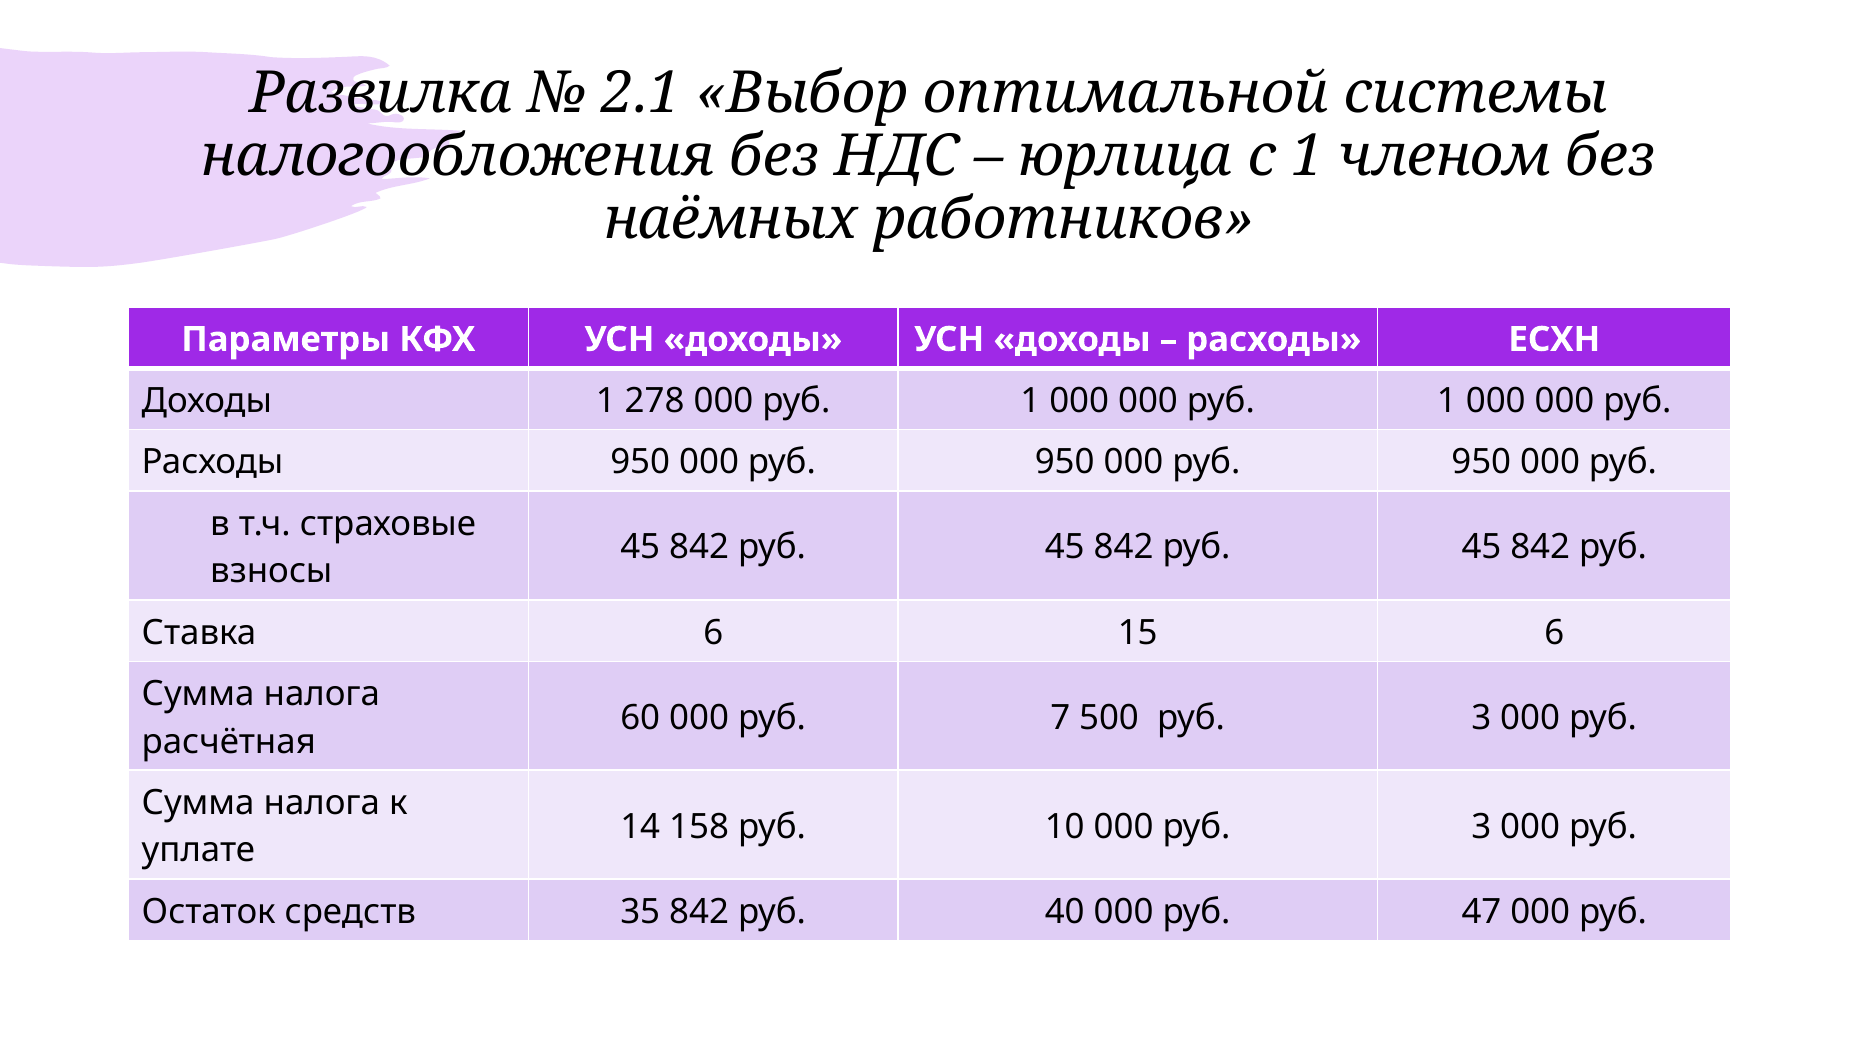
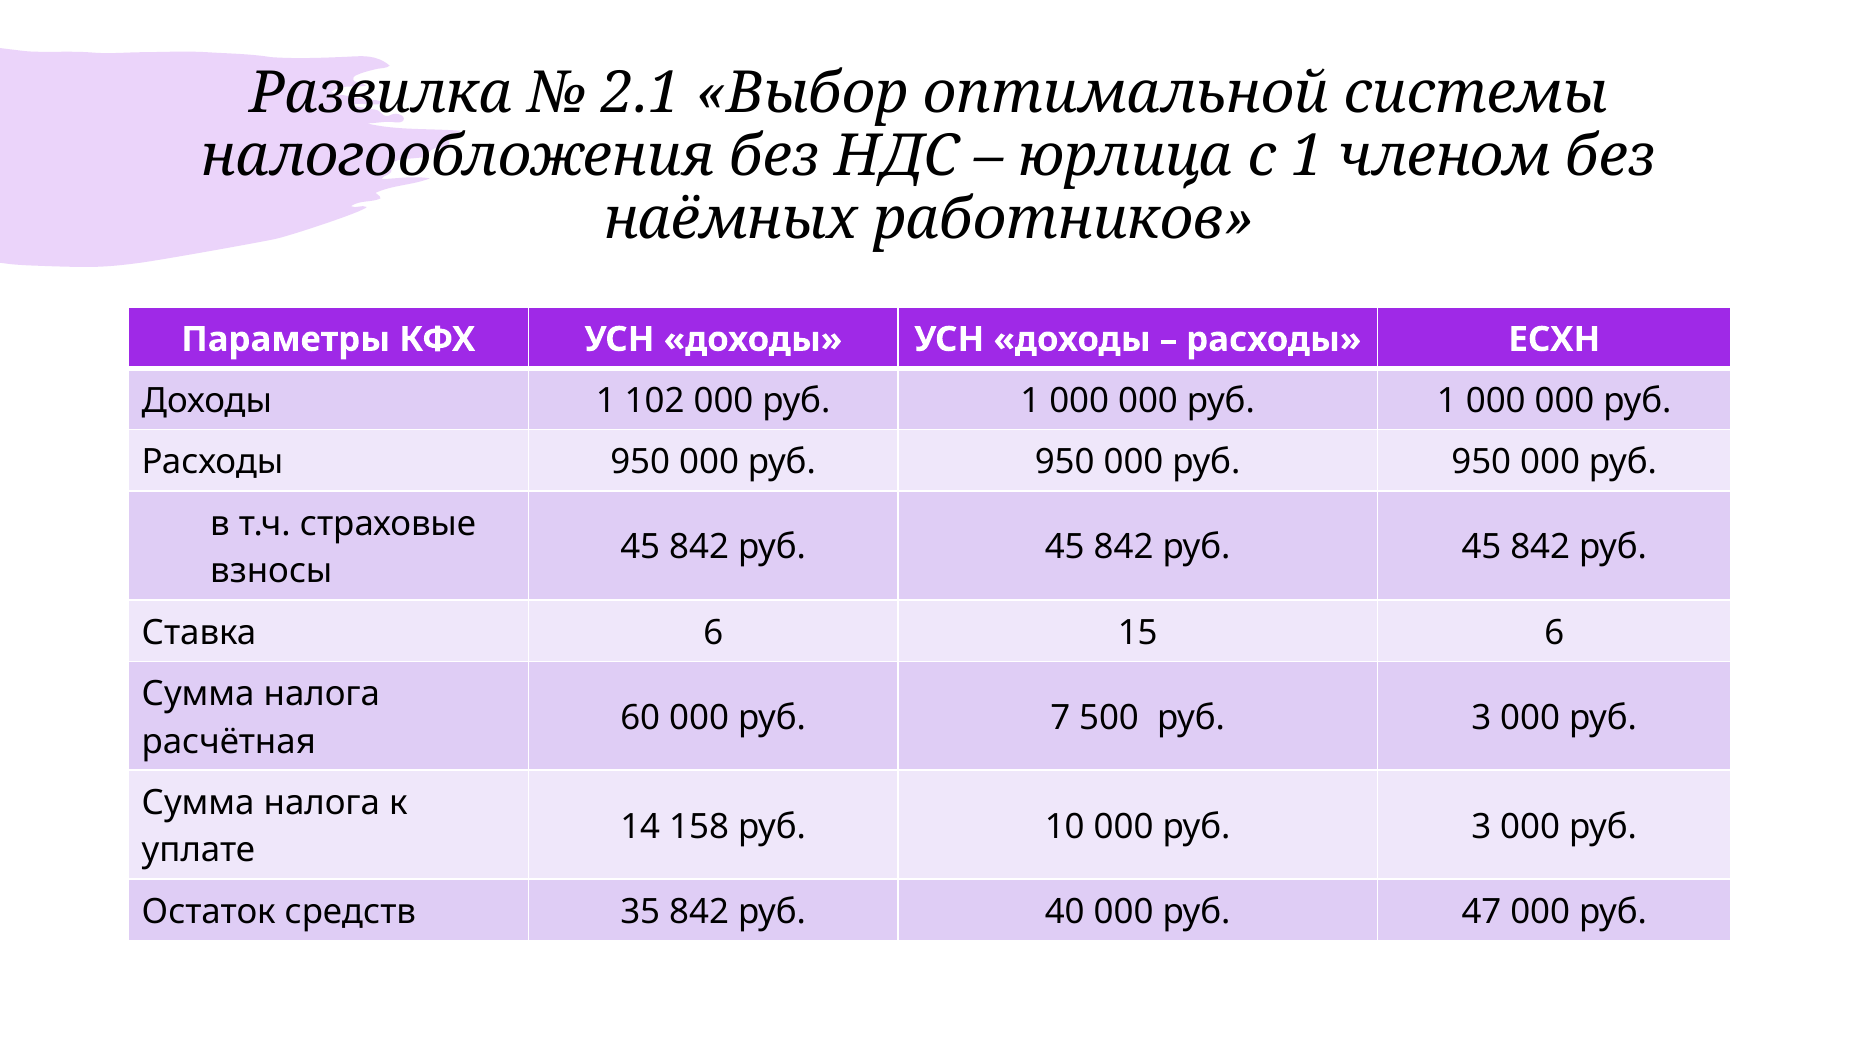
278: 278 -> 102
